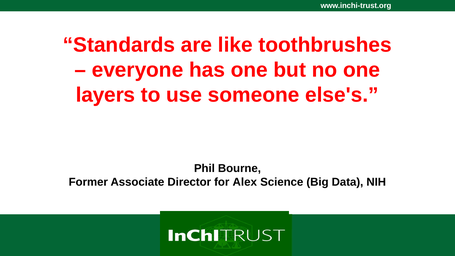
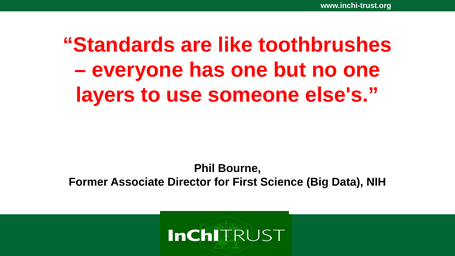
Alex: Alex -> First
